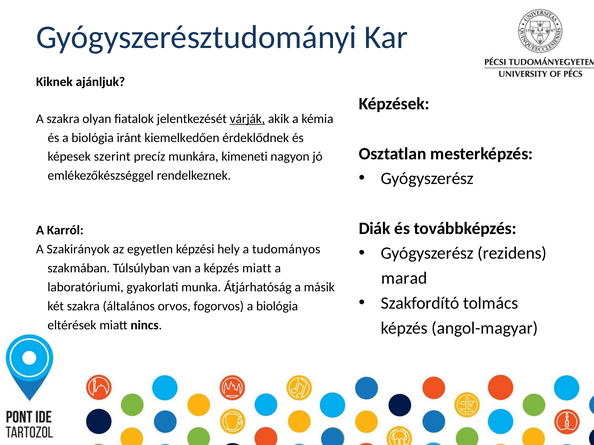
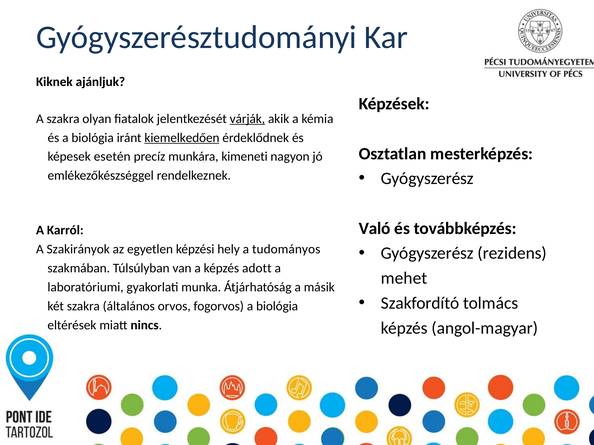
kiemelkedően underline: none -> present
szerint: szerint -> esetén
Diák: Diák -> Való
képzés miatt: miatt -> adott
marad: marad -> mehet
